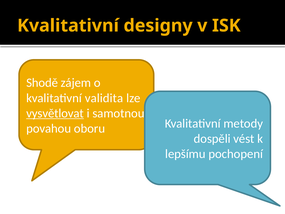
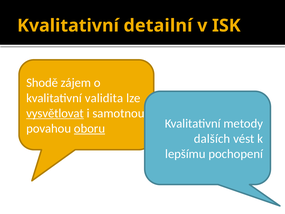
designy: designy -> detailní
oboru underline: none -> present
dospěli: dospěli -> dalších
